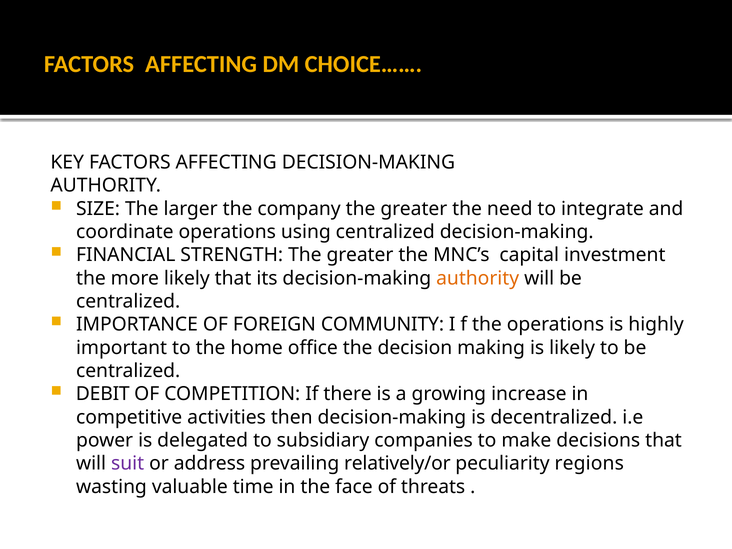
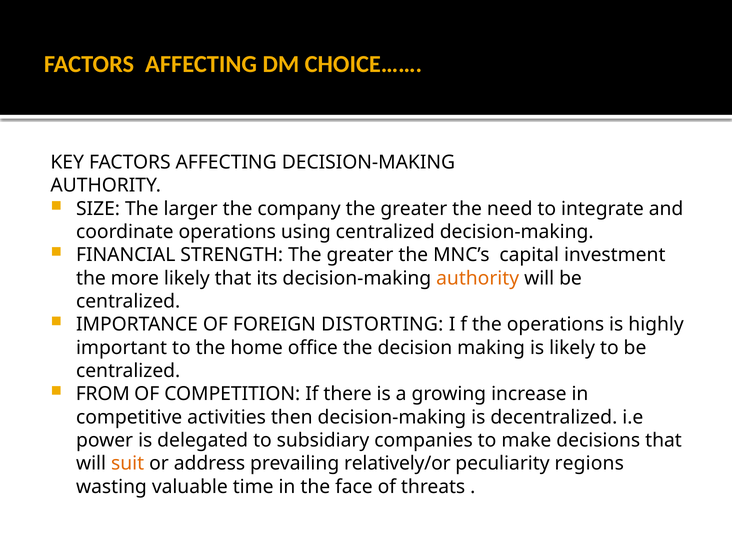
COMMUNITY: COMMUNITY -> DISTORTING
DEBIT: DEBIT -> FROM
suit colour: purple -> orange
